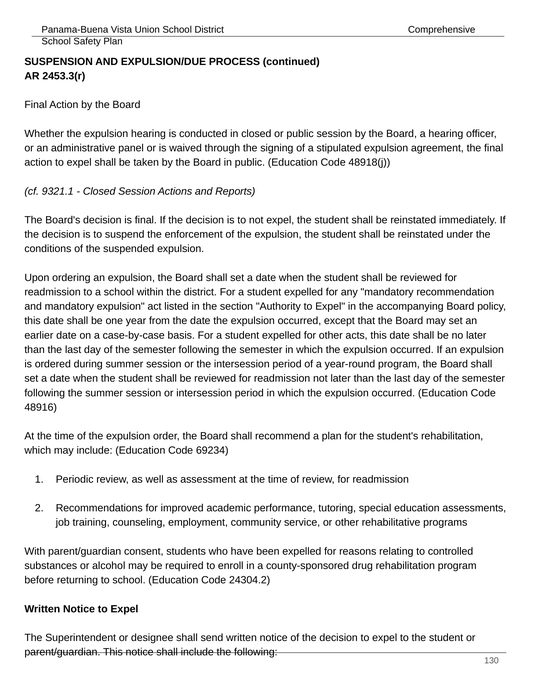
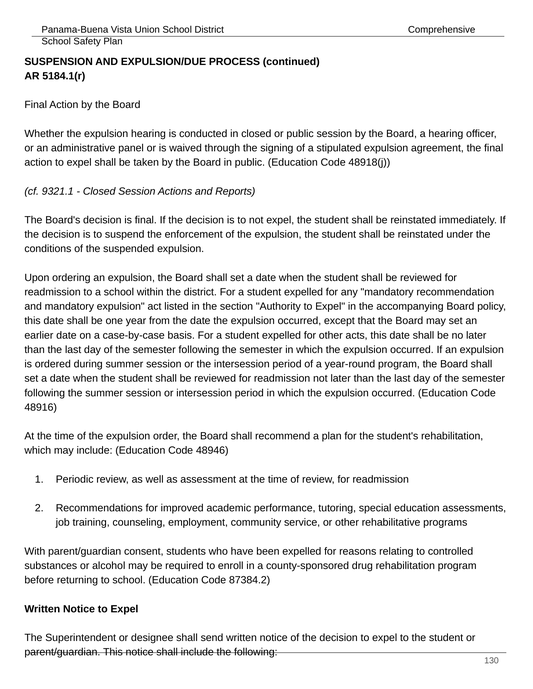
2453.3(r: 2453.3(r -> 5184.1(r
69234: 69234 -> 48946
24304.2: 24304.2 -> 87384.2
